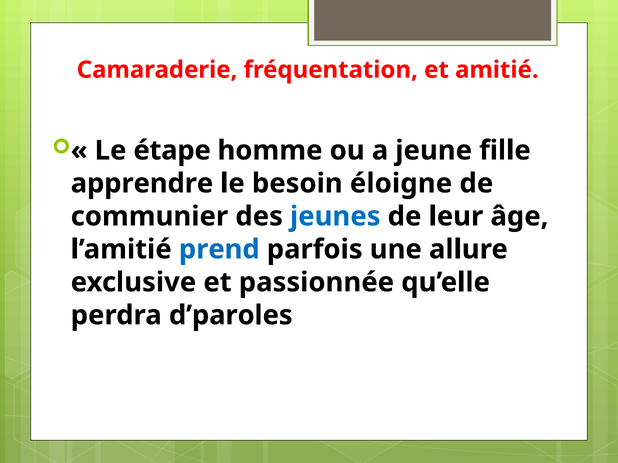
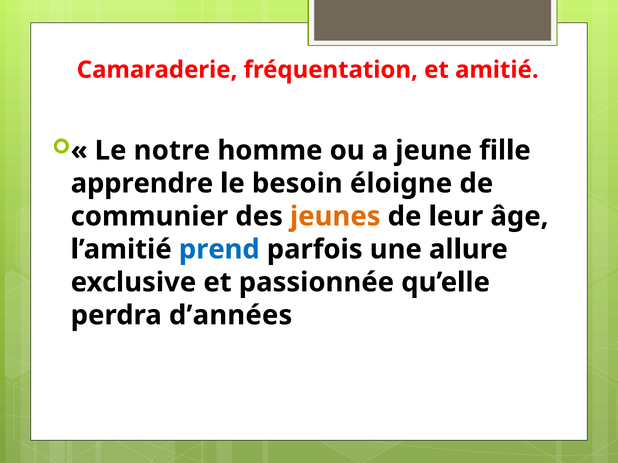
étape: étape -> notre
jeunes colour: blue -> orange
d’paroles: d’paroles -> d’années
